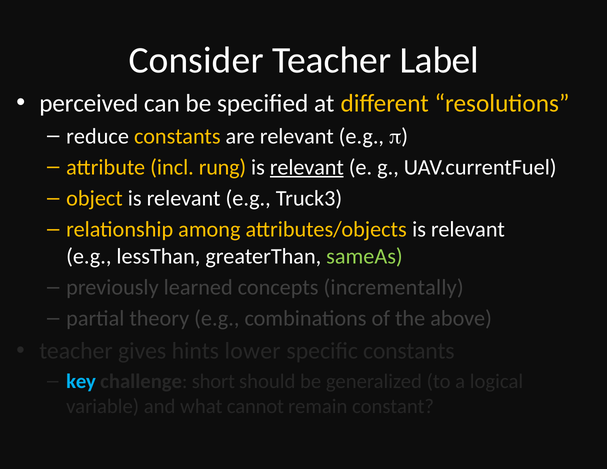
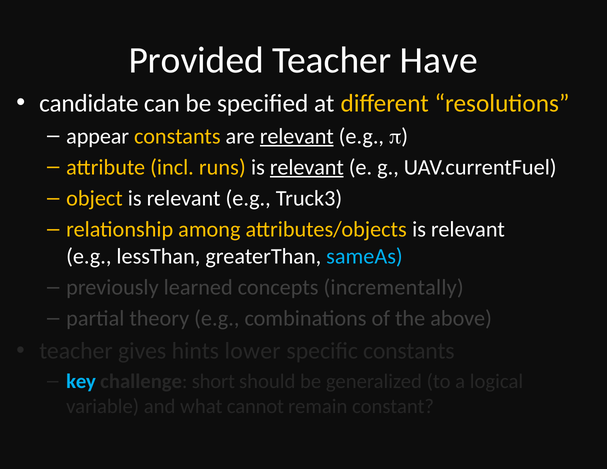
Consider: Consider -> Provided
Label: Label -> Have
perceived: perceived -> candidate
reduce: reduce -> appear
relevant at (297, 136) underline: none -> present
rung: rung -> runs
sameAs colour: light green -> light blue
